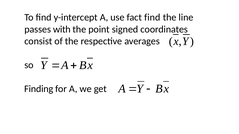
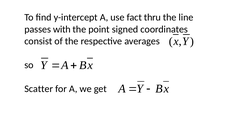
fact find: find -> thru
Finding: Finding -> Scatter
